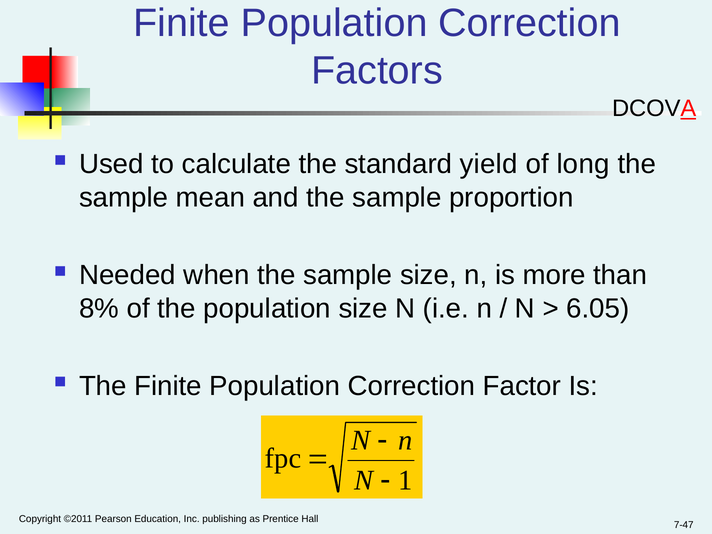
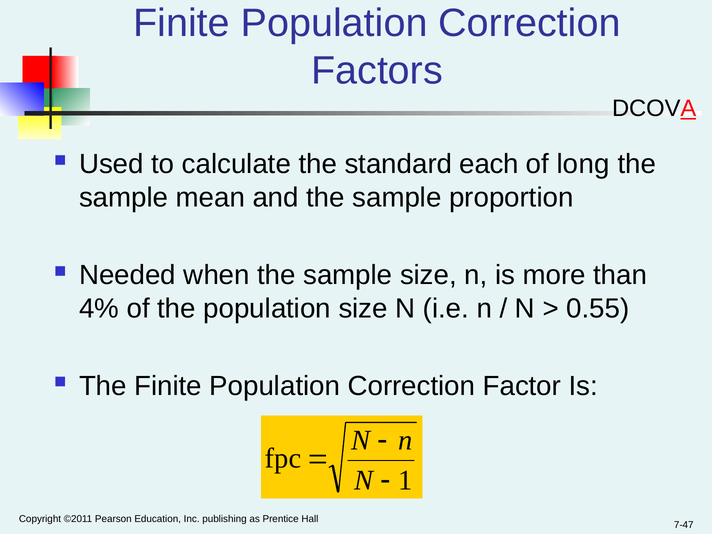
yield: yield -> each
8%: 8% -> 4%
6.05: 6.05 -> 0.55
